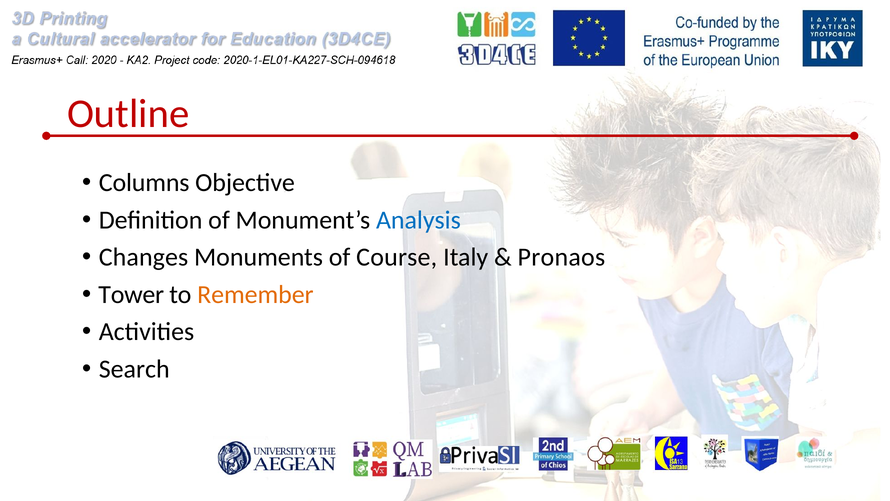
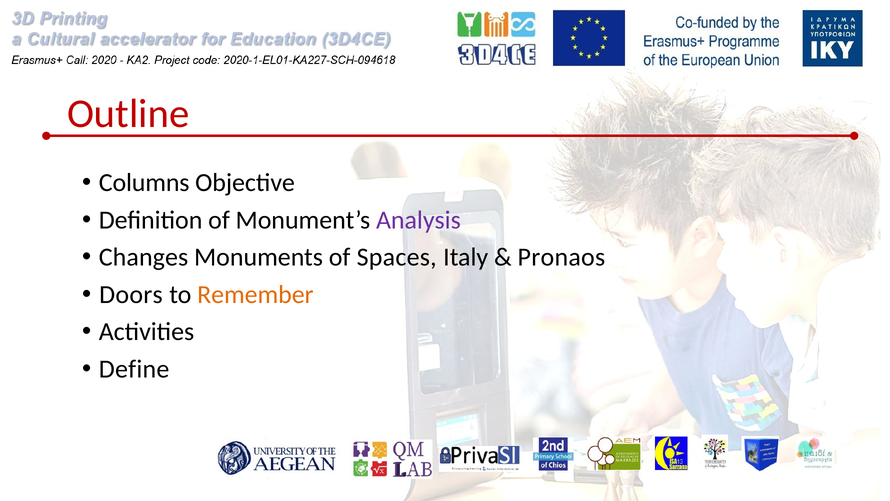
Analysis colour: blue -> purple
Course: Course -> Spaces
Tower: Tower -> Doors
Search: Search -> Define
